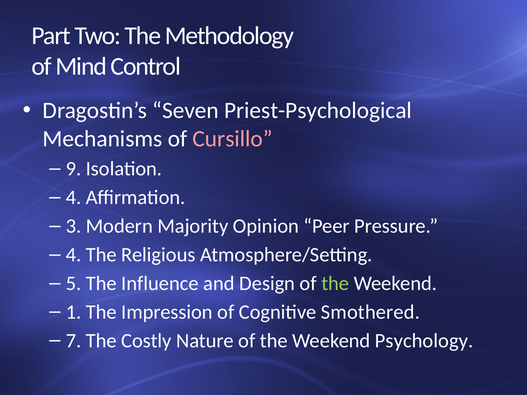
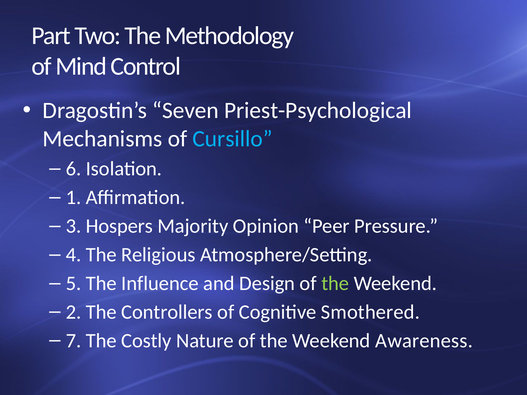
Cursillo colour: pink -> light blue
9: 9 -> 6
4 at (73, 198): 4 -> 1
Modern: Modern -> Hospers
1: 1 -> 2
Impression: Impression -> Controllers
Psychology: Psychology -> Awareness
